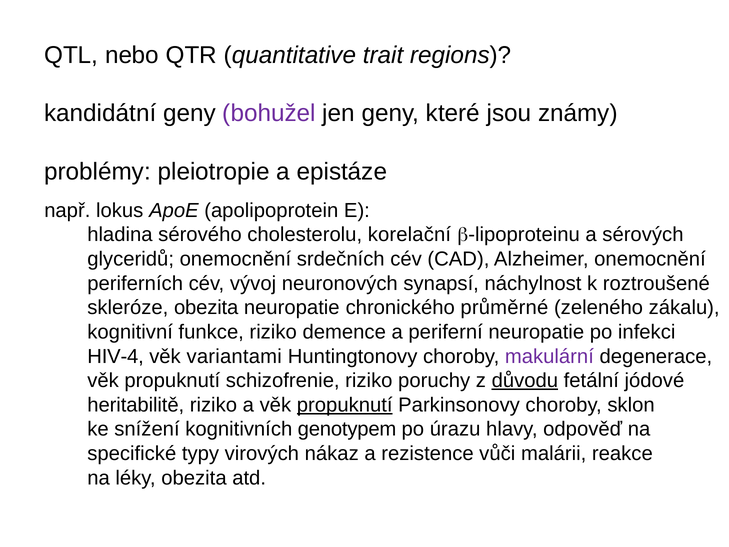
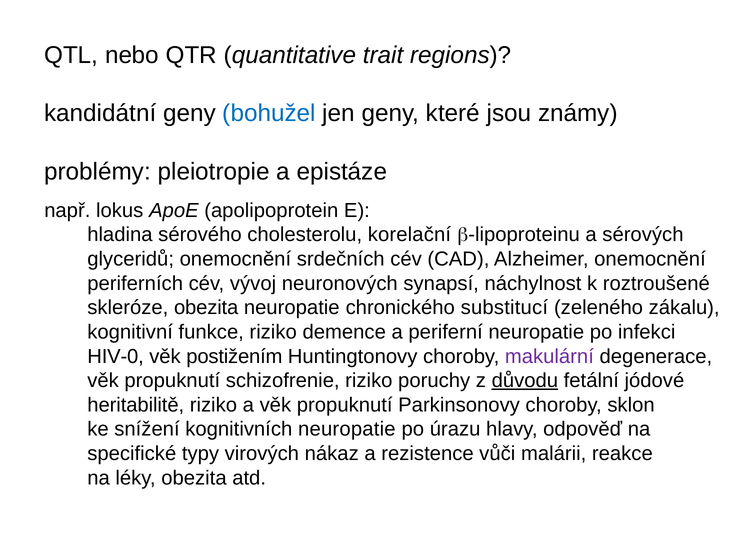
bohužel colour: purple -> blue
průměrné: průměrné -> substitucí
HIV-4: HIV-4 -> HIV-0
variantami: variantami -> postižením
propuknutí at (345, 405) underline: present -> none
kognitivních genotypem: genotypem -> neuropatie
